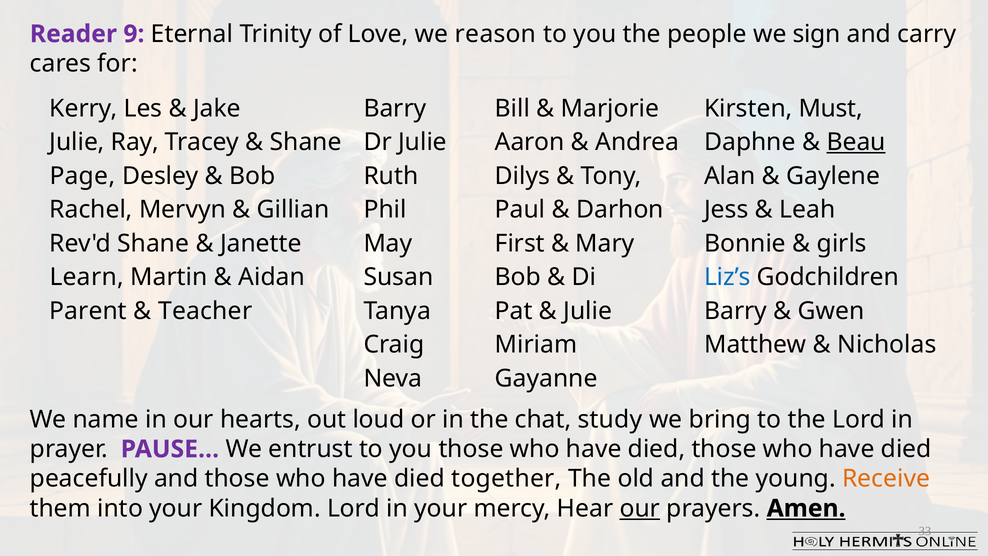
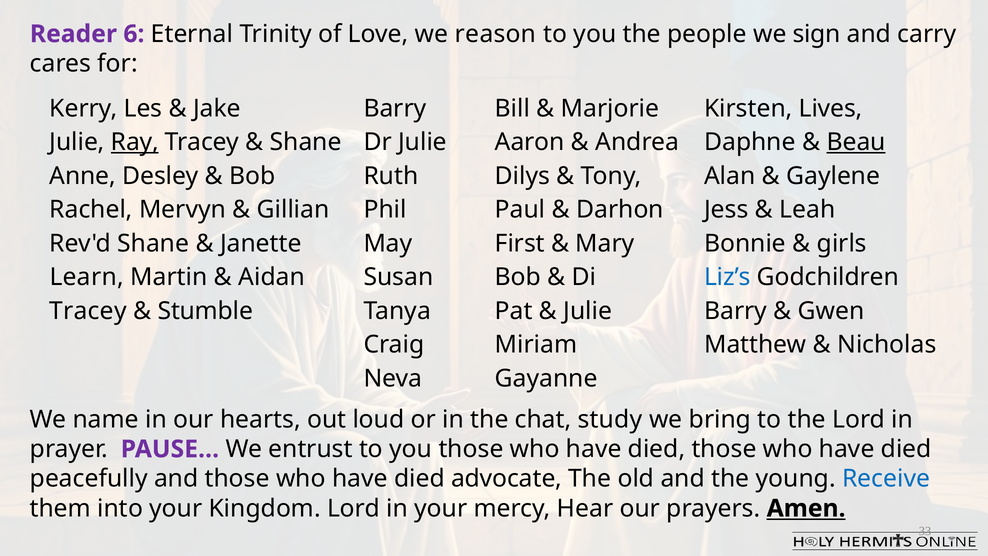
9: 9 -> 6
Must: Must -> Lives
Ray underline: none -> present
Page: Page -> Anne
Parent at (88, 311): Parent -> Tracey
Teacher: Teacher -> Stumble
together: together -> advocate
Receive colour: orange -> blue
our at (640, 508) underline: present -> none
